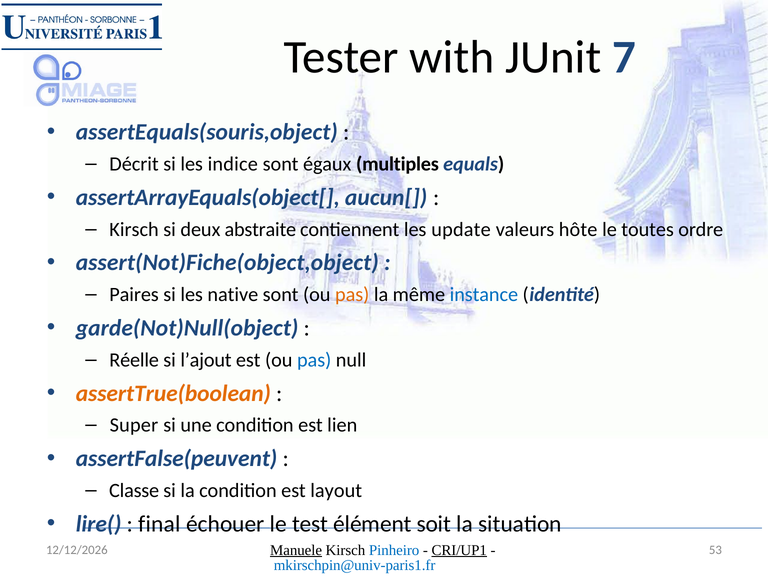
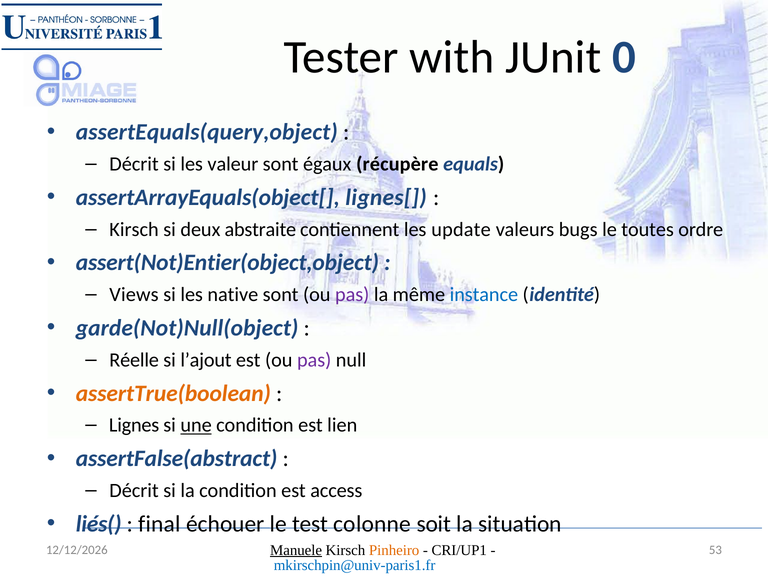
7: 7 -> 0
assertEquals(souris,object: assertEquals(souris,object -> assertEquals(query,object
indice: indice -> valeur
multiples: multiples -> récupère
aucun[: aucun[ -> lignes[
hôte: hôte -> bugs
assert(Not)Fiche(object,object: assert(Not)Fiche(object,object -> assert(Not)Entier(object,object
Paires: Paires -> Views
pas at (352, 295) colour: orange -> purple
pas at (314, 360) colour: blue -> purple
Super: Super -> Lignes
une underline: none -> present
assertFalse(peuvent: assertFalse(peuvent -> assertFalse(abstract
Classe at (134, 491): Classe -> Décrit
layout: layout -> access
lire(: lire( -> liés(
élément: élément -> colonne
Pinheiro colour: blue -> orange
CRI/UP1 underline: present -> none
